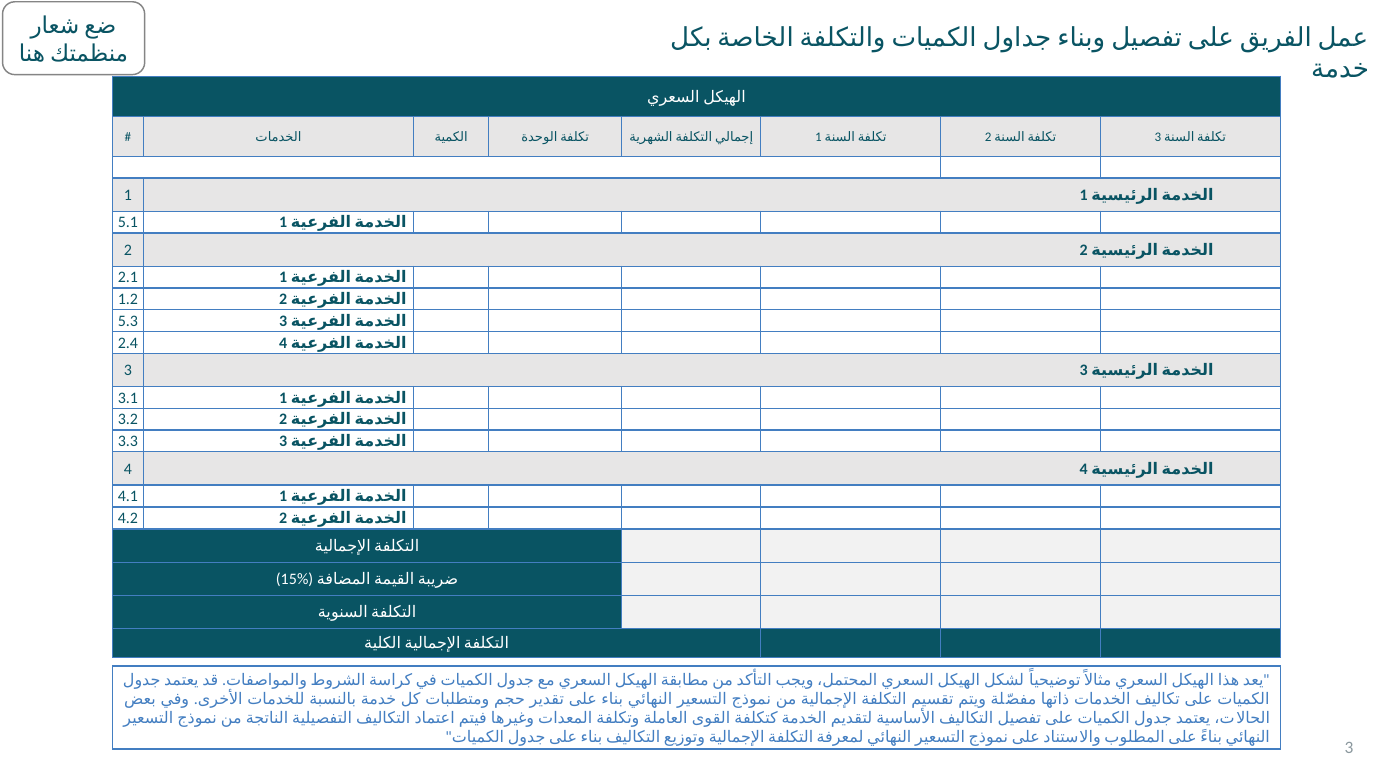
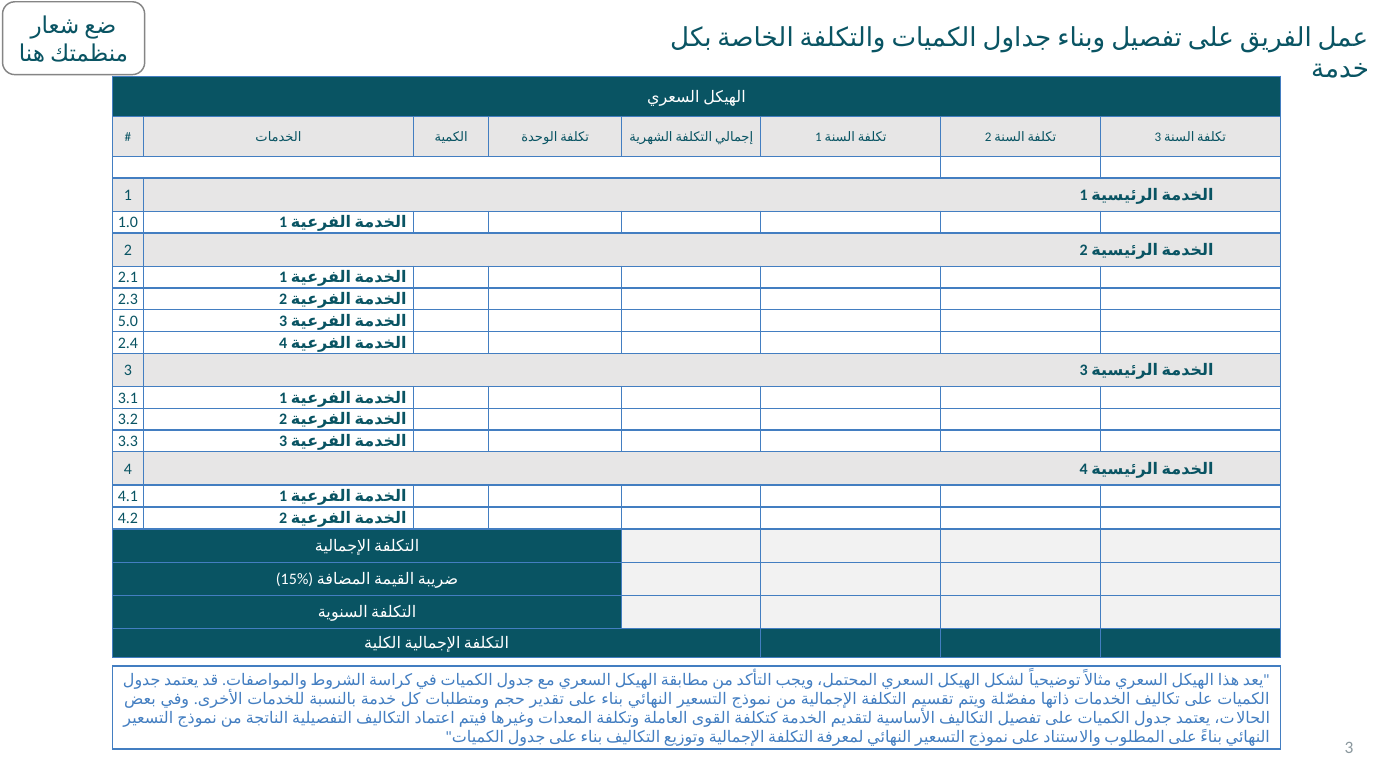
5.1: 5.1 -> 1.0
1.2: 1.2 -> 2.3
5.3: 5.3 -> 5.0
